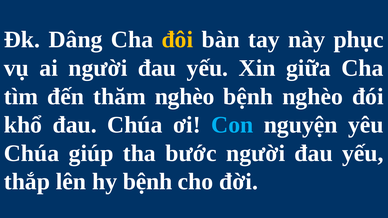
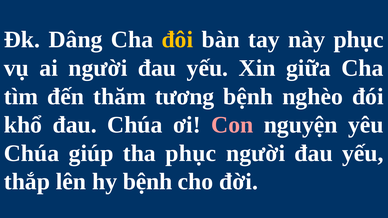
thăm nghèo: nghèo -> tương
Con colour: light blue -> pink
tha bước: bước -> phục
